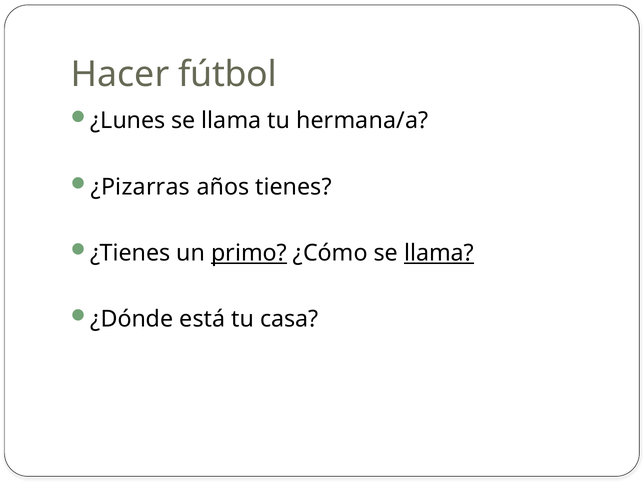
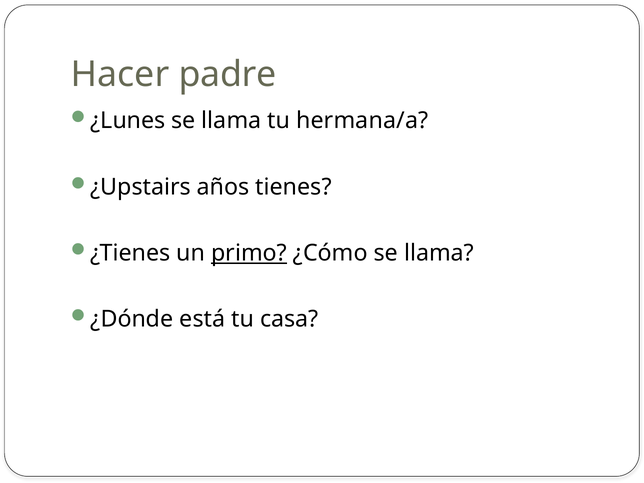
fútbol: fútbol -> padre
¿Pizarras: ¿Pizarras -> ¿Upstairs
llama at (439, 253) underline: present -> none
